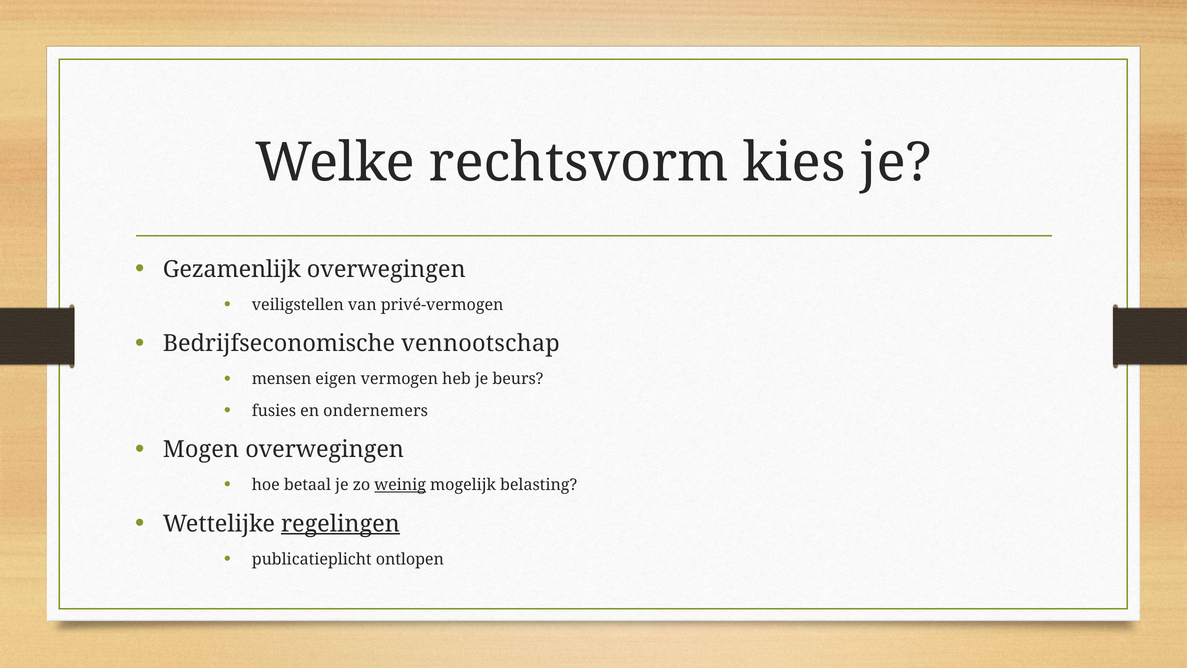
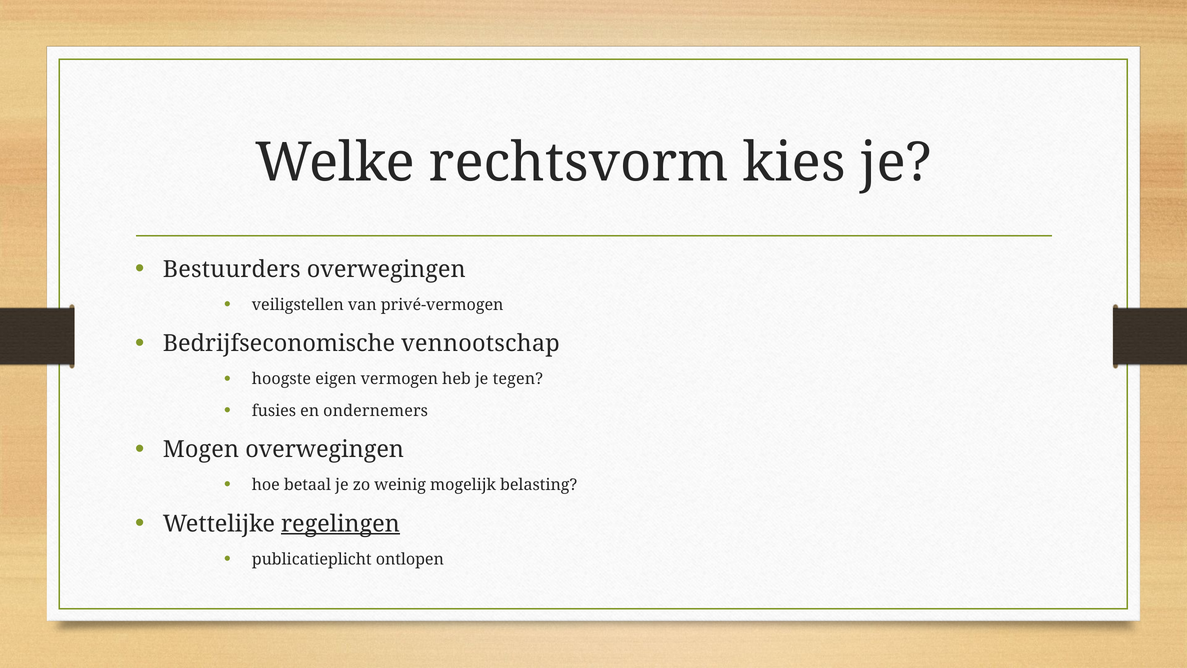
Gezamenlijk: Gezamenlijk -> Bestuurders
mensen: mensen -> hoogste
beurs: beurs -> tegen
weinig underline: present -> none
